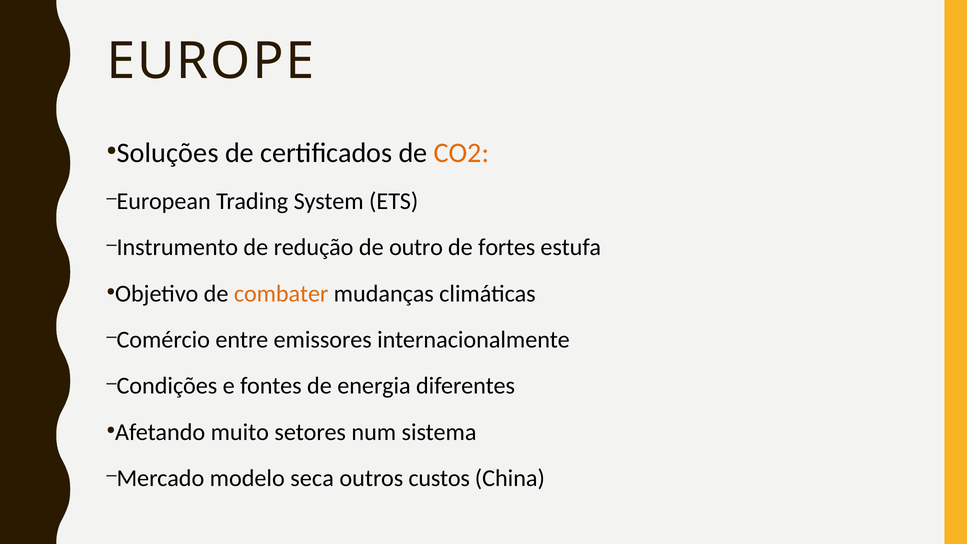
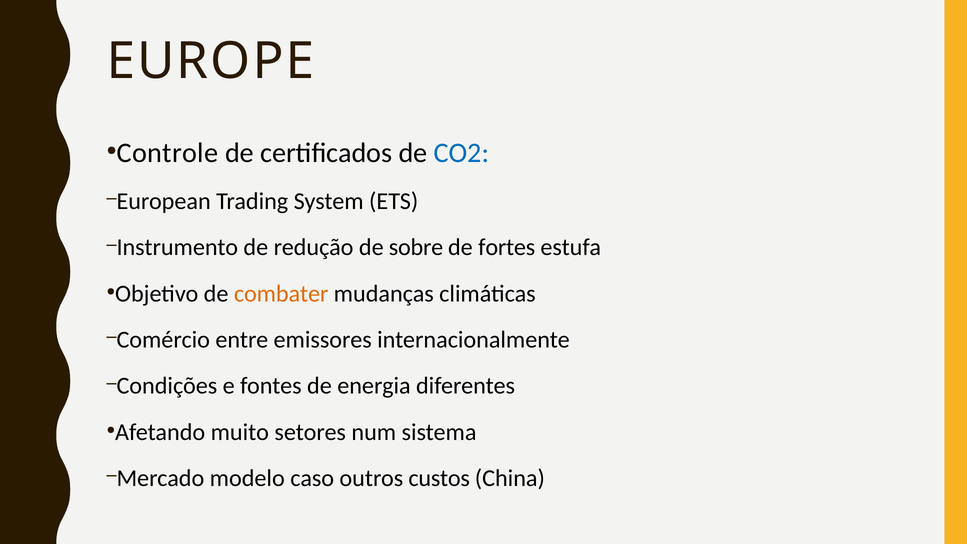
Soluções: Soluções -> Controle
CO2 colour: orange -> blue
outro: outro -> sobre
seca: seca -> caso
